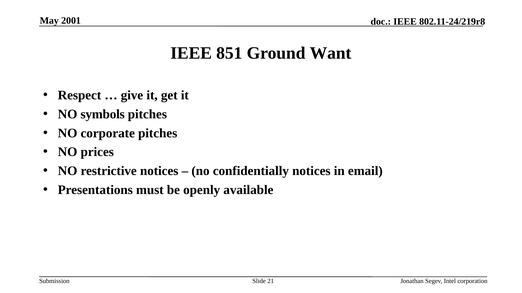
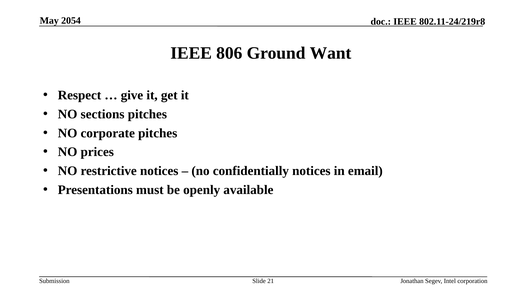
2001: 2001 -> 2054
851: 851 -> 806
symbols: symbols -> sections
